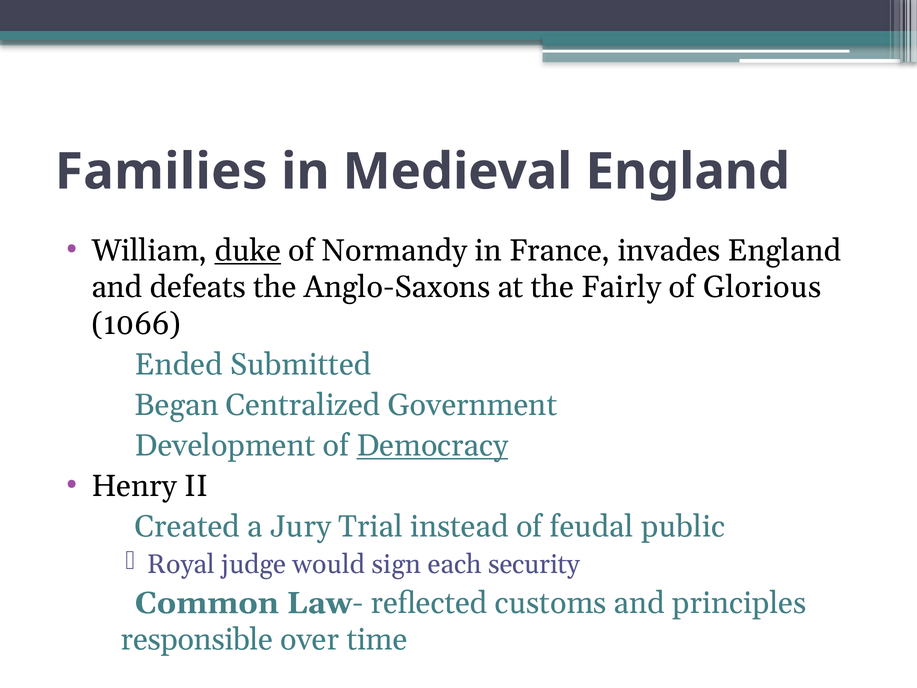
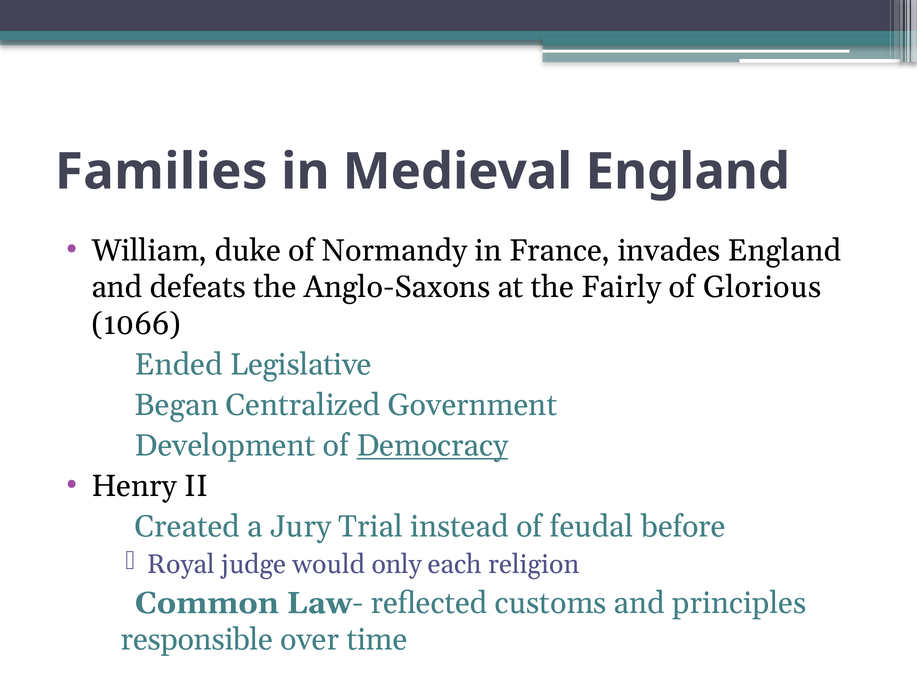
duke underline: present -> none
Submitted: Submitted -> Legislative
public: public -> before
sign: sign -> only
security: security -> religion
